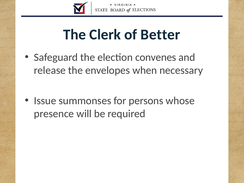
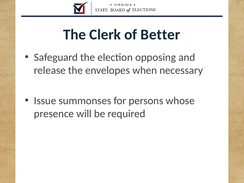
convenes: convenes -> opposing
